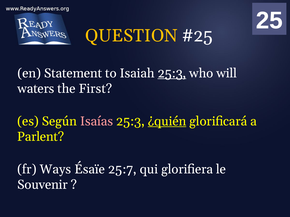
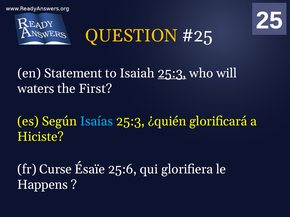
Isaías colour: pink -> light blue
¿quién underline: present -> none
Parlent: Parlent -> Hiciste
Ways: Ways -> Curse
25:7: 25:7 -> 25:6
Souvenir: Souvenir -> Happens
